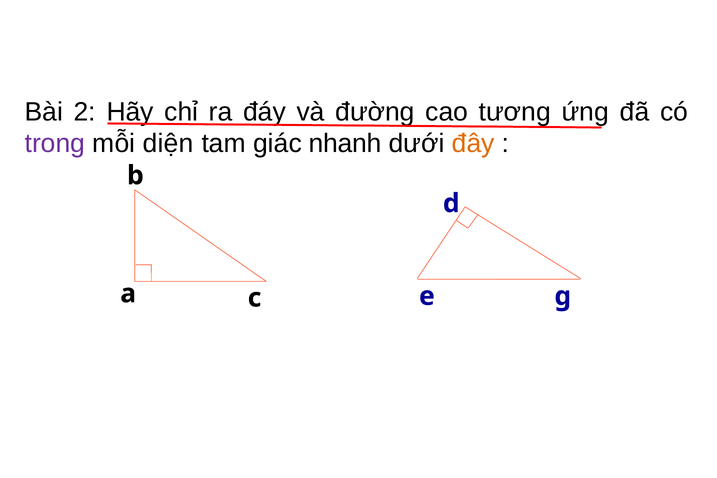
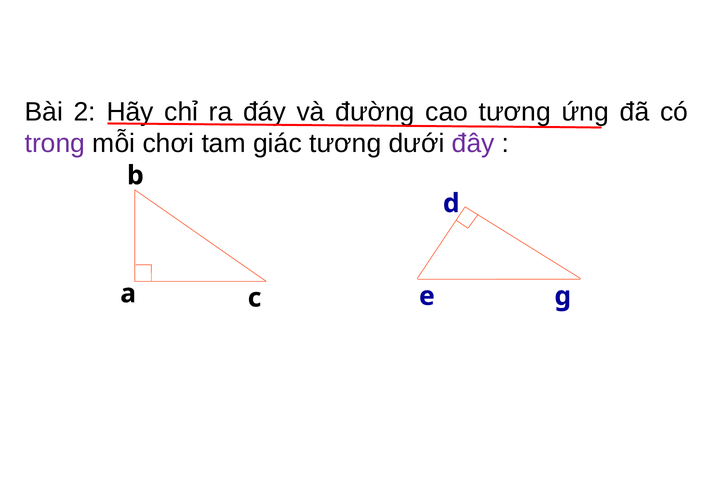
diện: diện -> chơi
giác nhanh: nhanh -> tương
đây colour: orange -> purple
